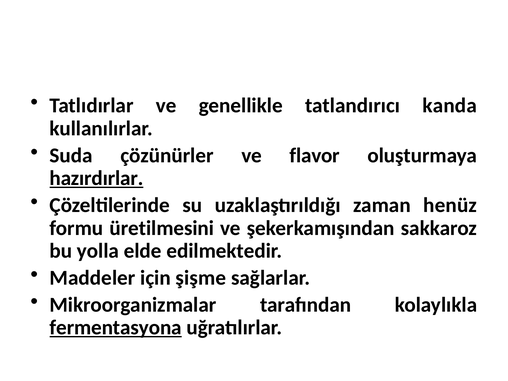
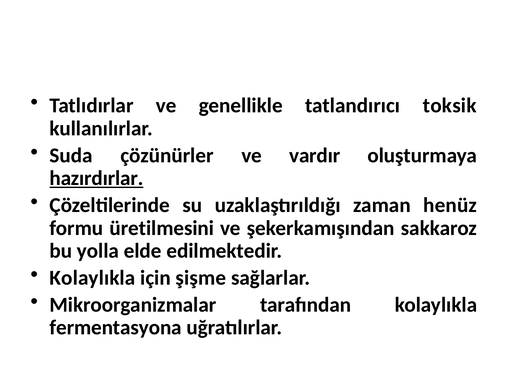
kanda: kanda -> toksik
flavor: flavor -> vardır
Maddeler at (92, 278): Maddeler -> Kolaylıkla
fermentasyona underline: present -> none
